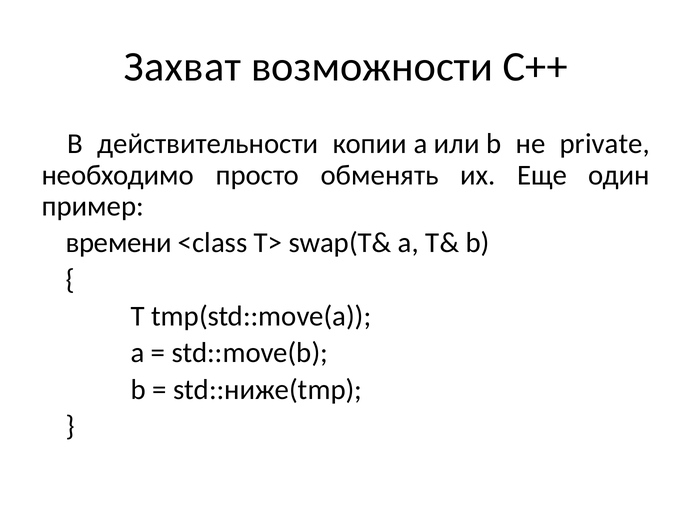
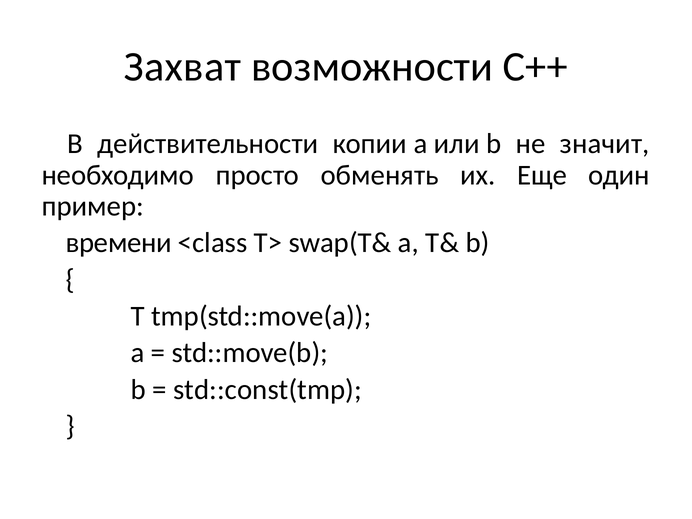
private: private -> значит
std::ниже(tmp: std::ниже(tmp -> std::const(tmp
